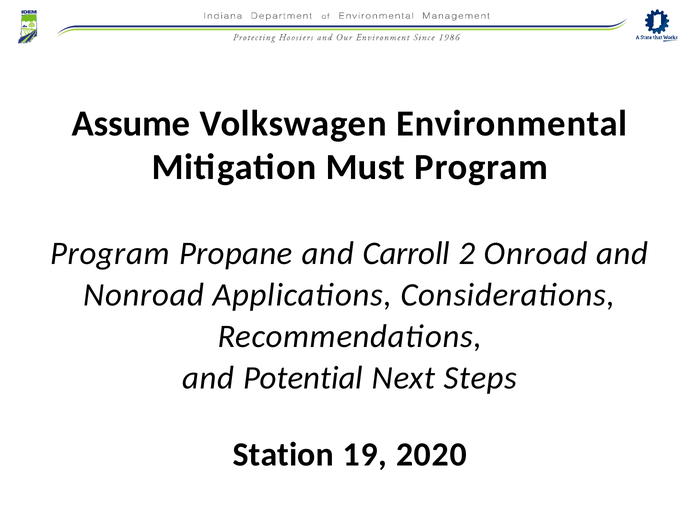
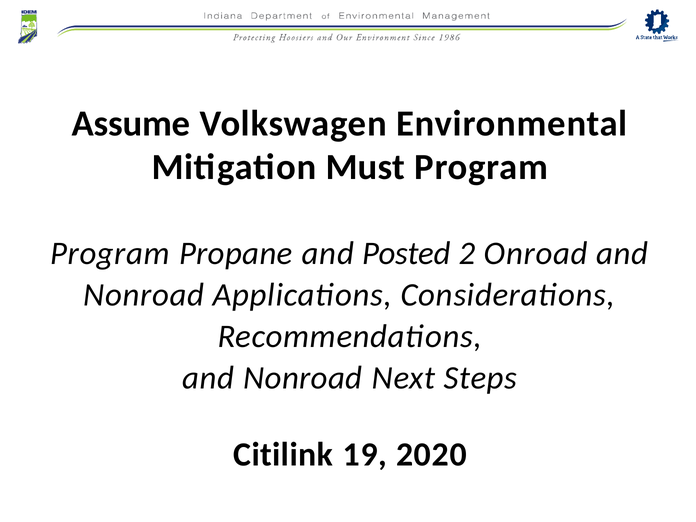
Carroll: Carroll -> Posted
Potential at (303, 378): Potential -> Nonroad
Station: Station -> Citilink
